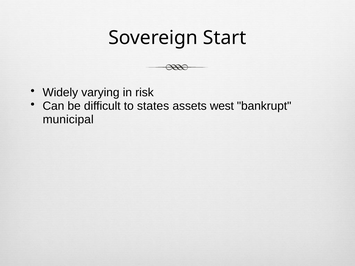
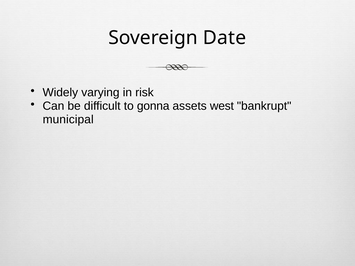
Start: Start -> Date
states: states -> gonna
